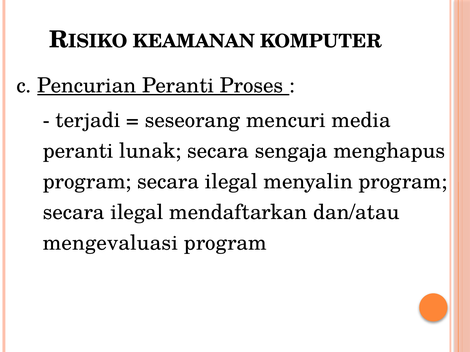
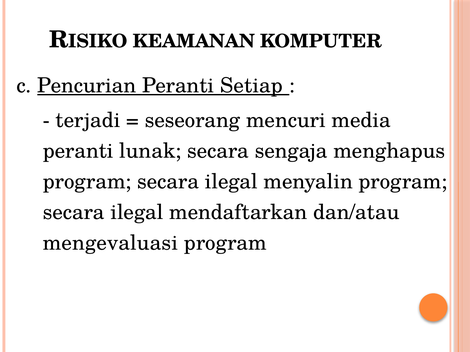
Proses: Proses -> Setiap
